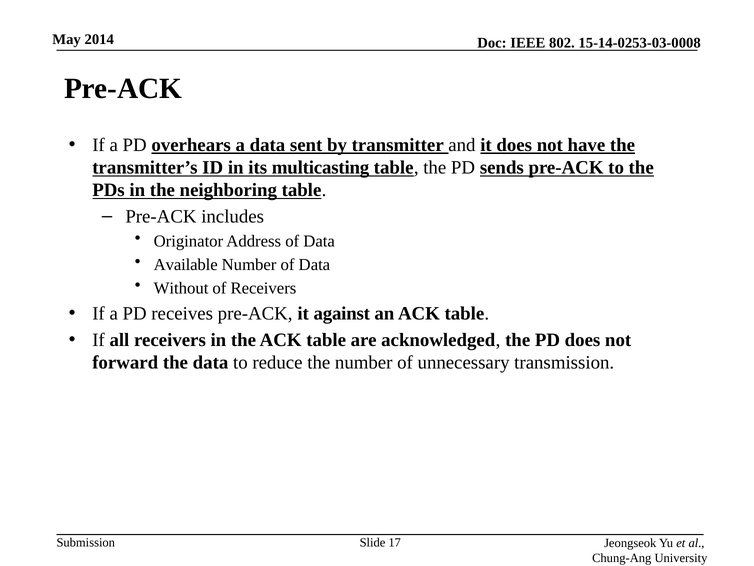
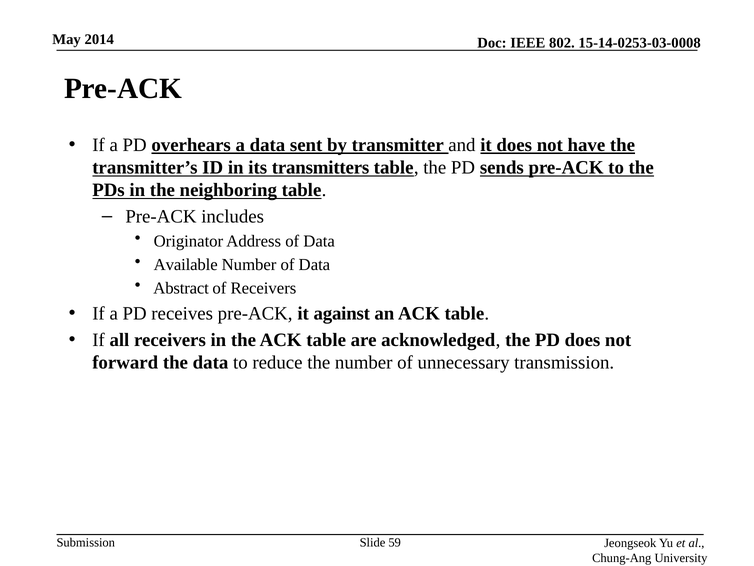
multicasting: multicasting -> transmitters
Without: Without -> Abstract
17: 17 -> 59
